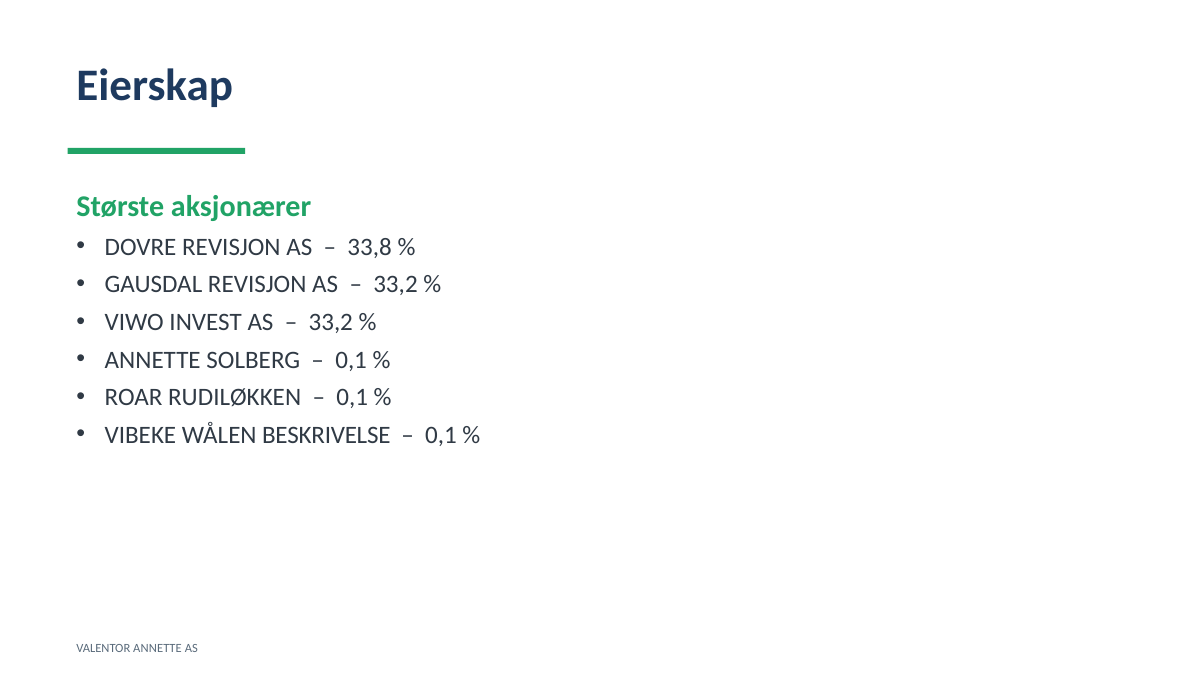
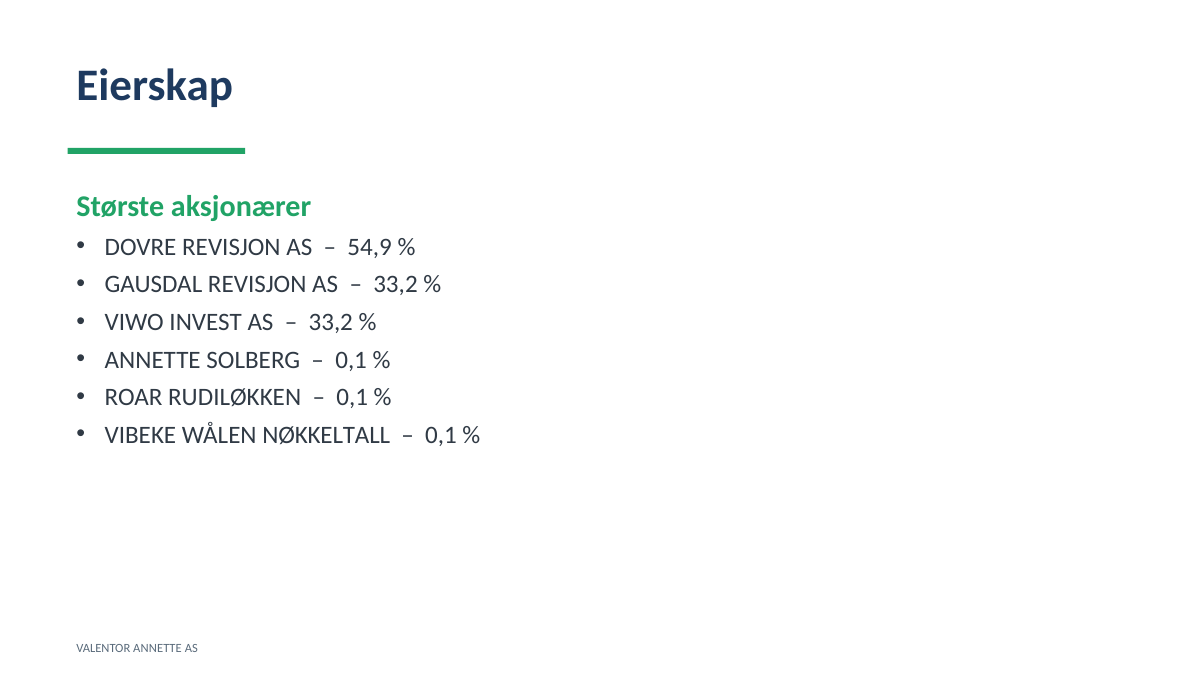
33,8: 33,8 -> 54,9
BESKRIVELSE: BESKRIVELSE -> NØKKELTALL
